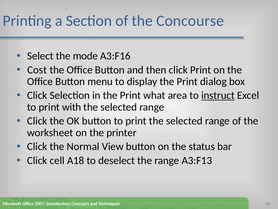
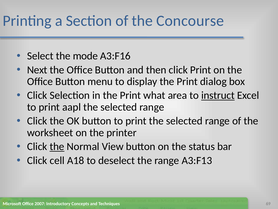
Cost: Cost -> Next
with: with -> aapl
the at (57, 146) underline: none -> present
